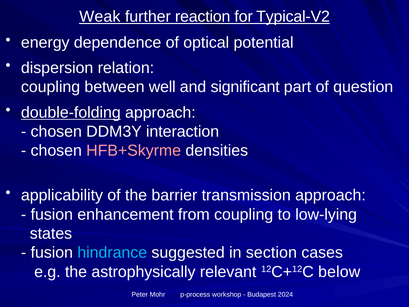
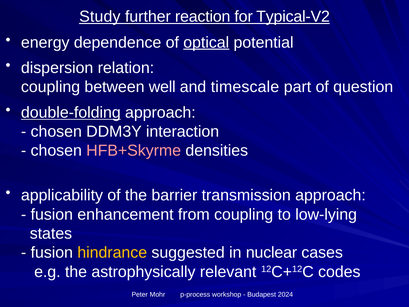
Weak: Weak -> Study
optical underline: none -> present
significant: significant -> timescale
hindrance colour: light blue -> yellow
section: section -> nuclear
below: below -> codes
